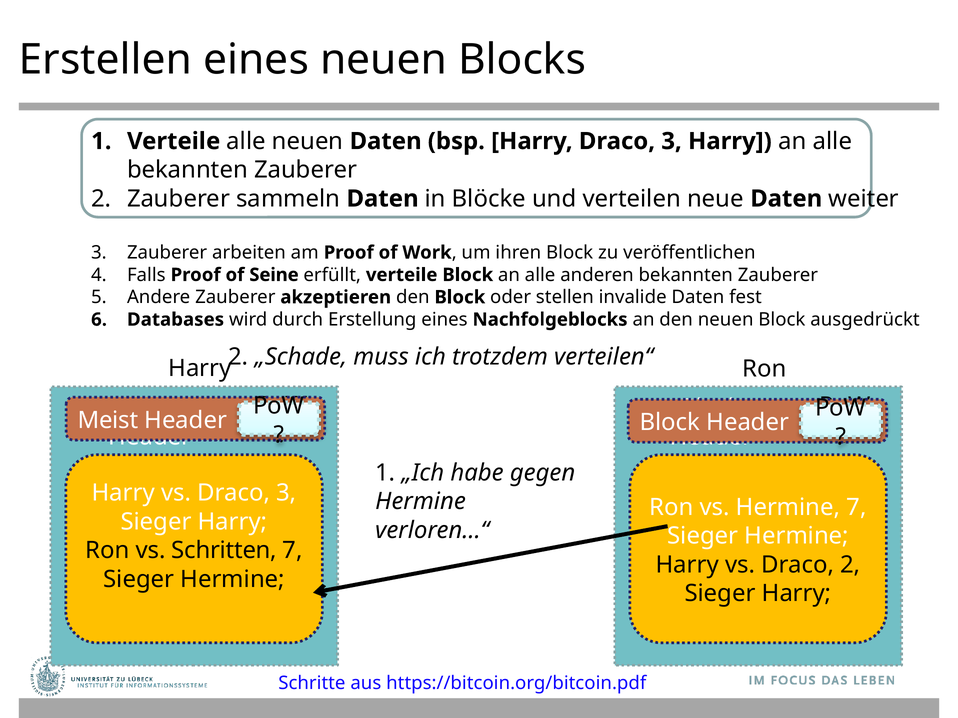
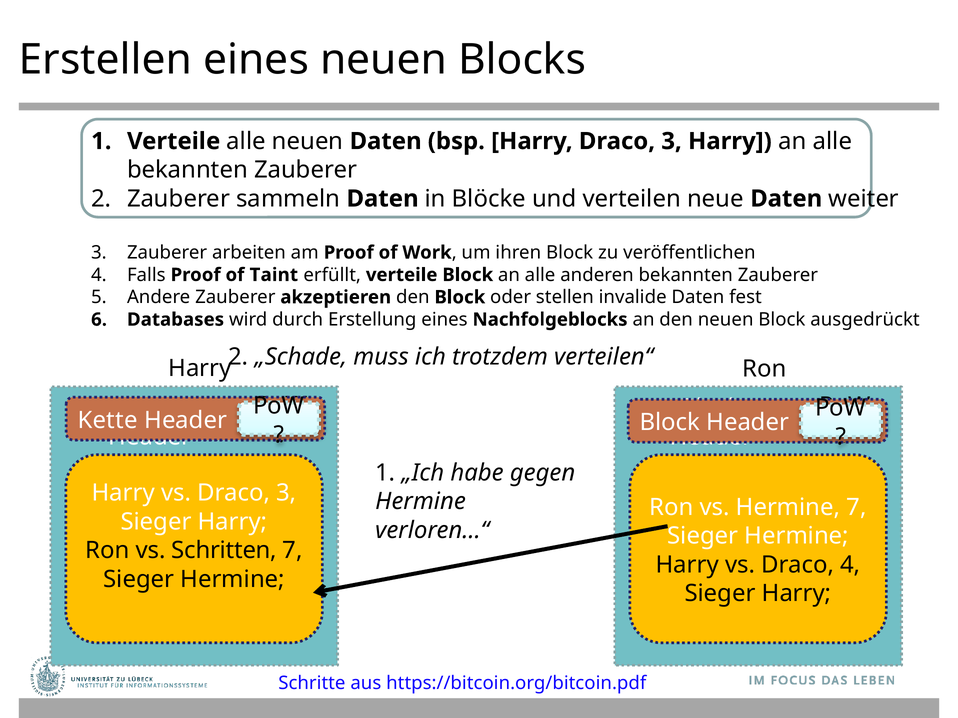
Seine: Seine -> Taint
Meist: Meist -> Kette
Draco 2: 2 -> 4
